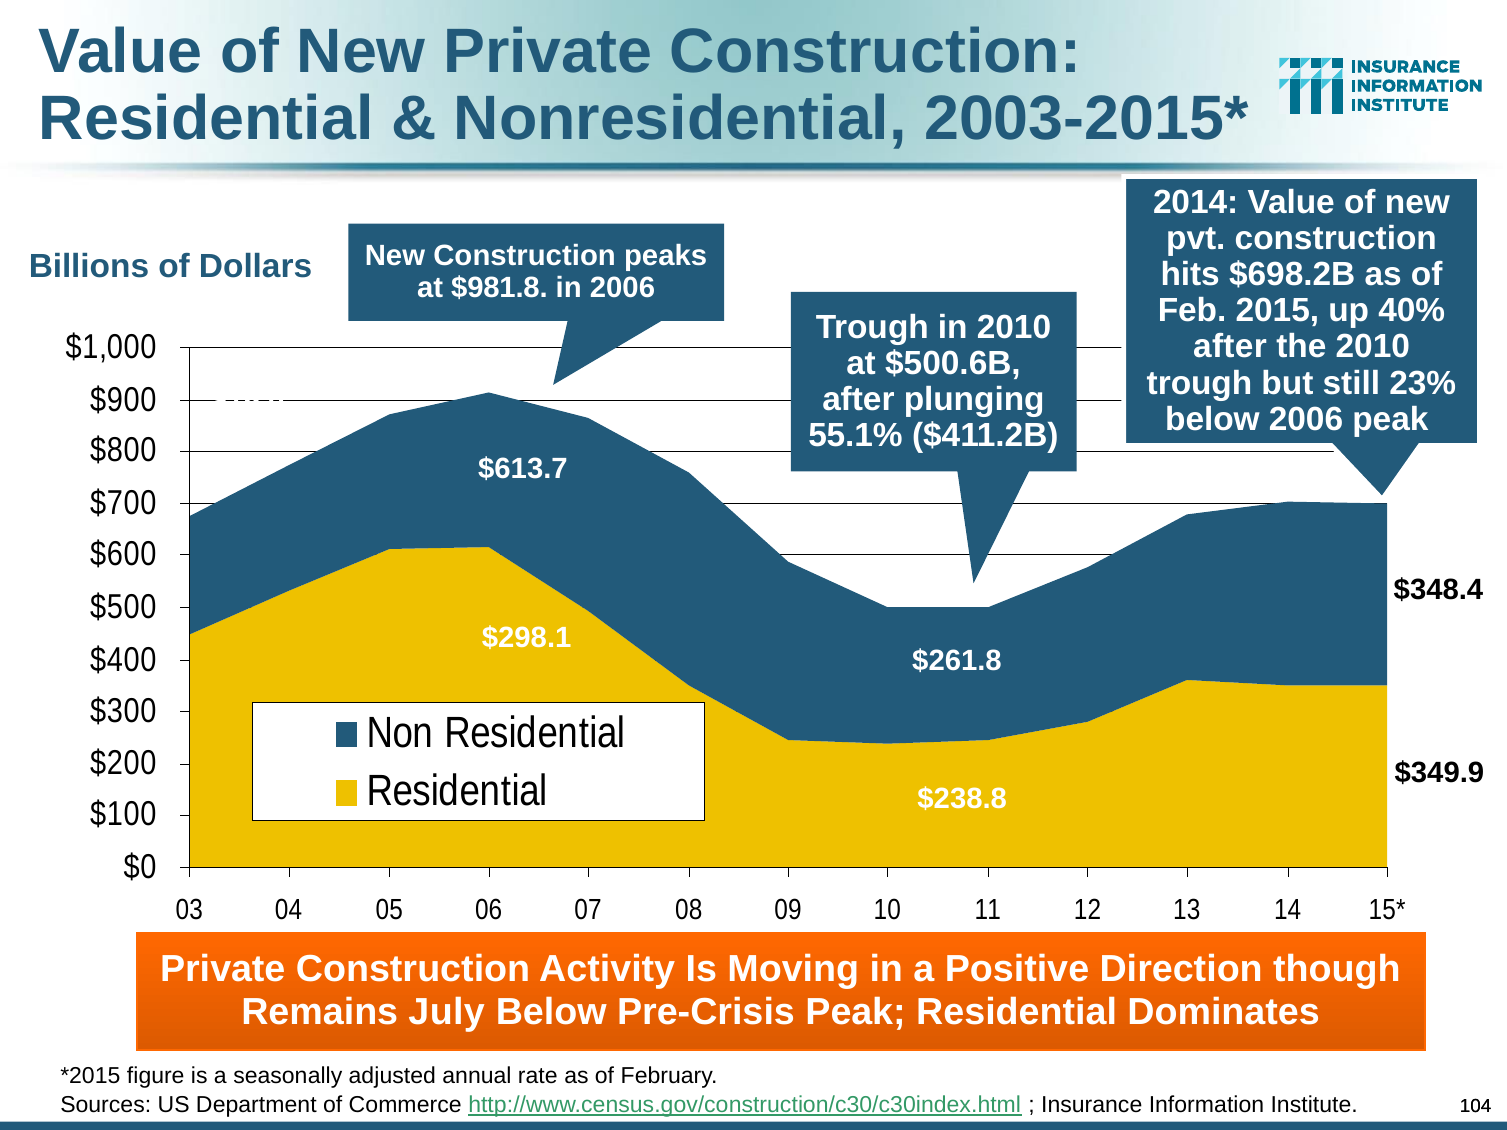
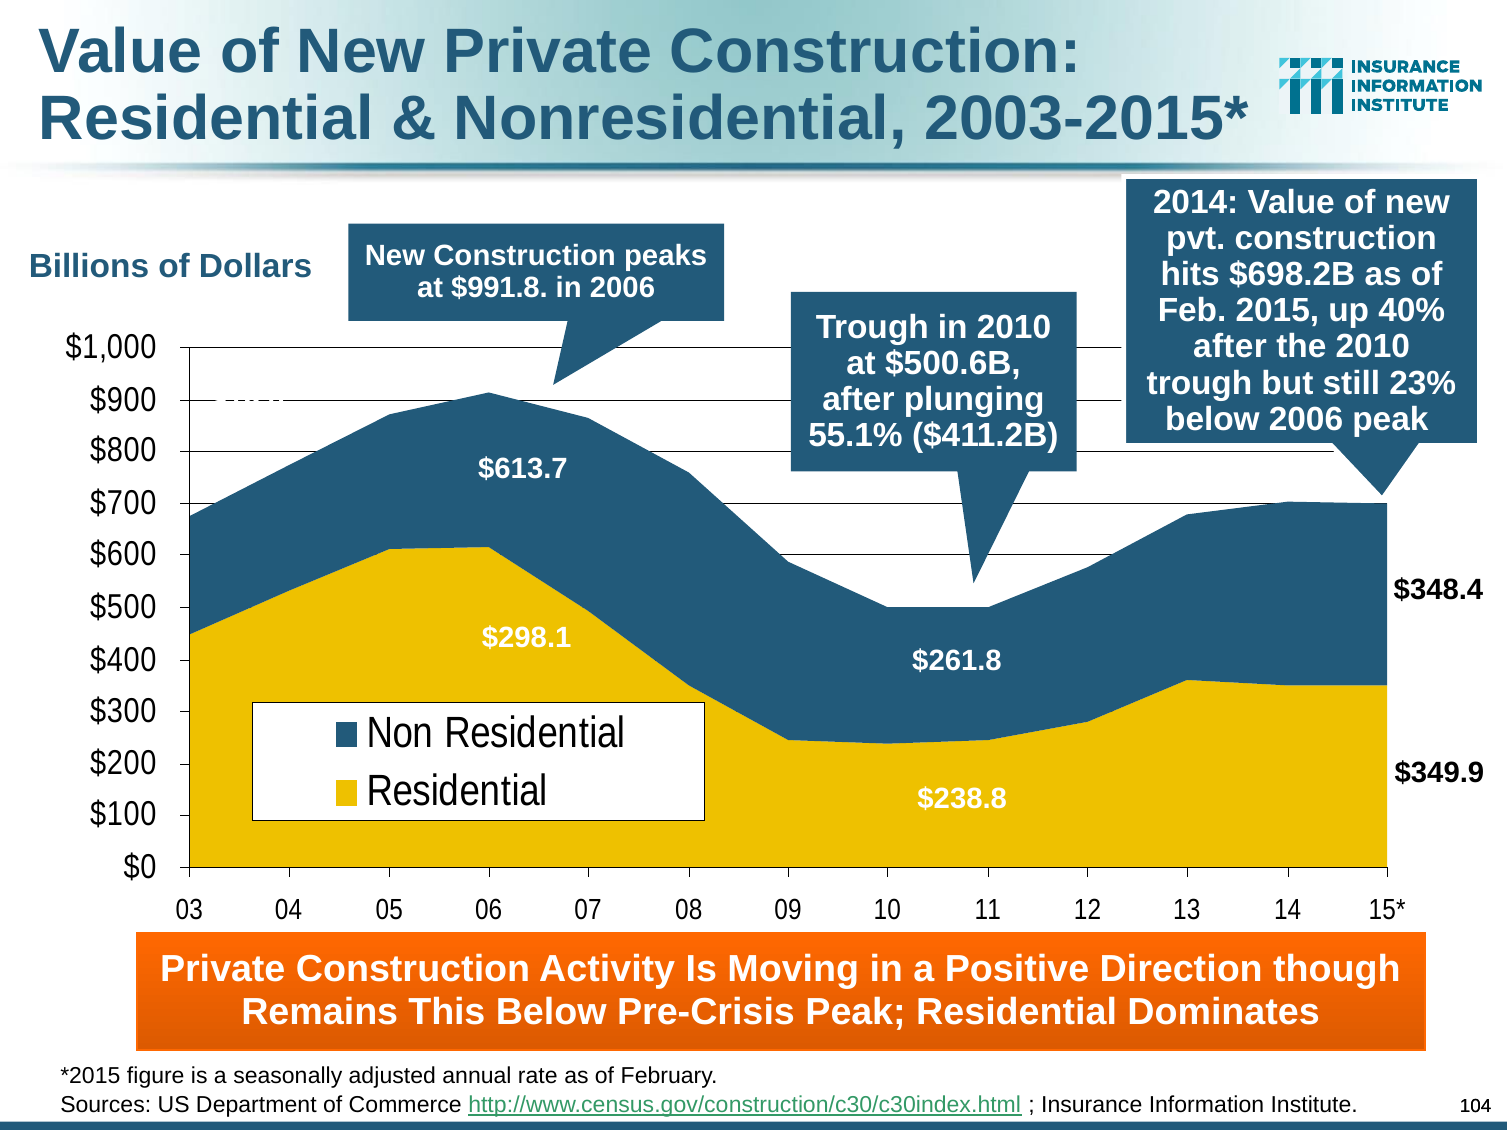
$981.8: $981.8 -> $991.8
July: July -> This
